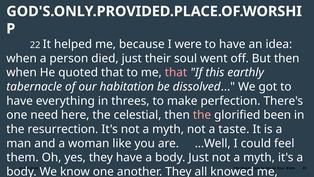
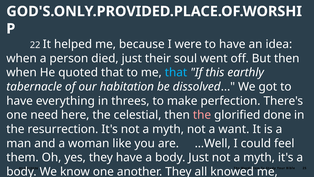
that at (176, 72) colour: pink -> light blue
been: been -> done
taste: taste -> want
